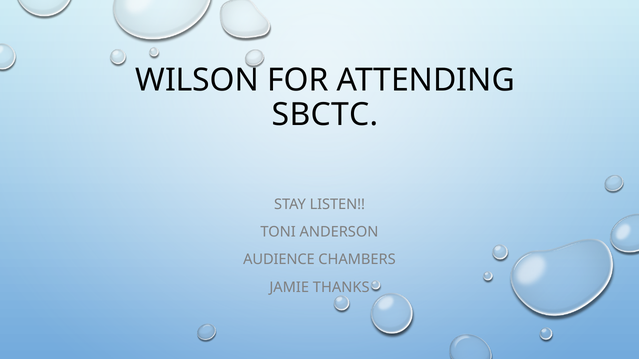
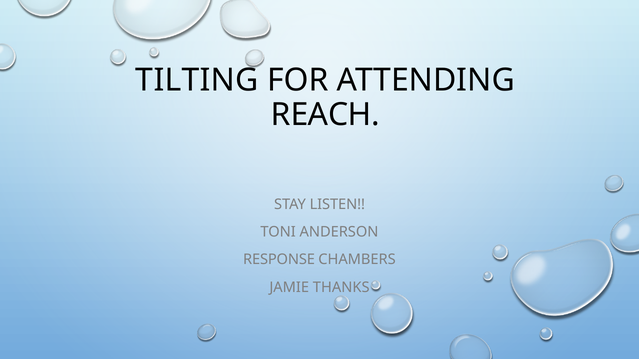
WILSON: WILSON -> TILTING
SBCTC: SBCTC -> REACH
AUDIENCE: AUDIENCE -> RESPONSE
